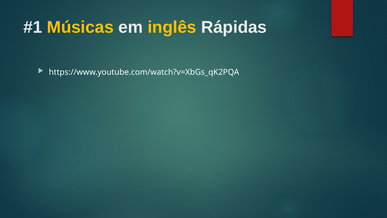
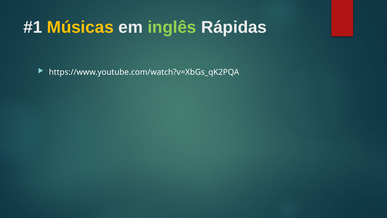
inglês colour: yellow -> light green
